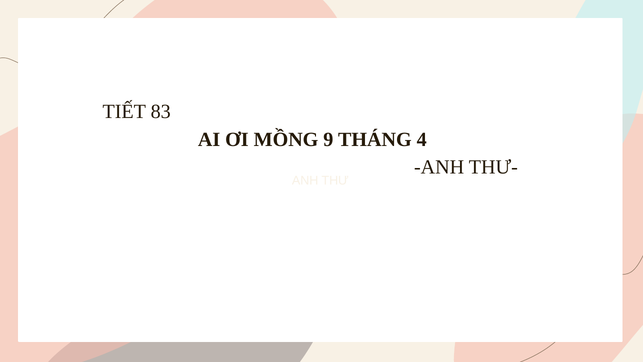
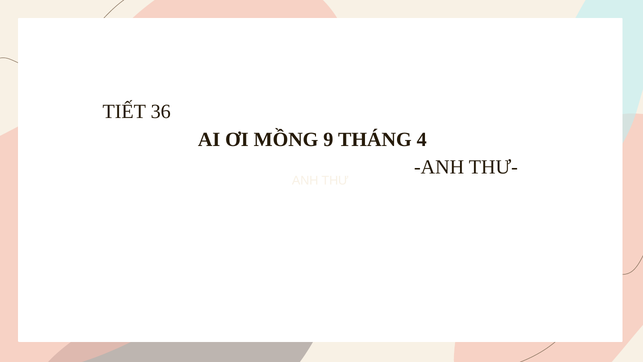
83: 83 -> 36
